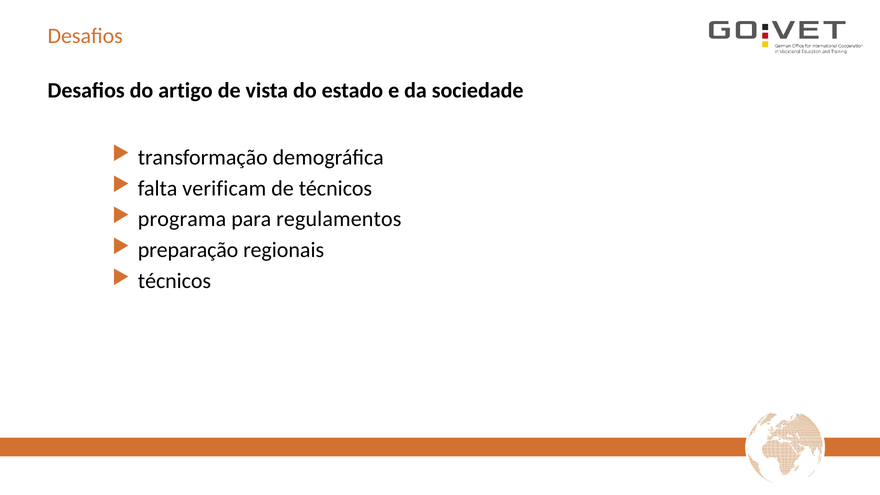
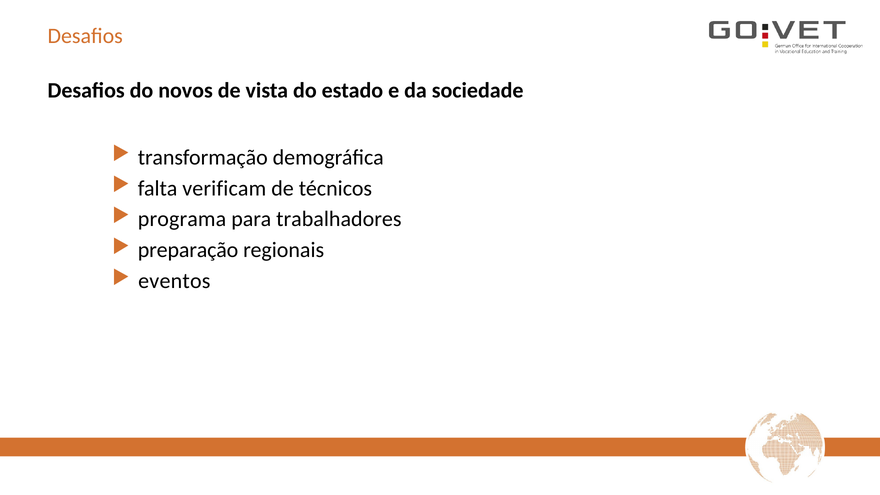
artigo: artigo -> novos
regulamentos: regulamentos -> trabalhadores
técnicos at (174, 281): técnicos -> eventos
